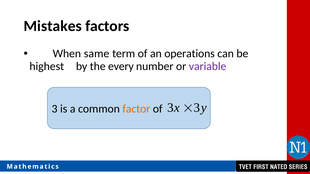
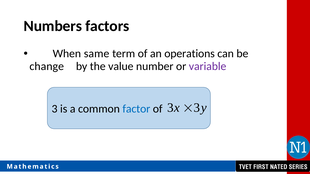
Mistakes: Mistakes -> Numbers
highest: highest -> change
every: every -> value
factor colour: orange -> blue
